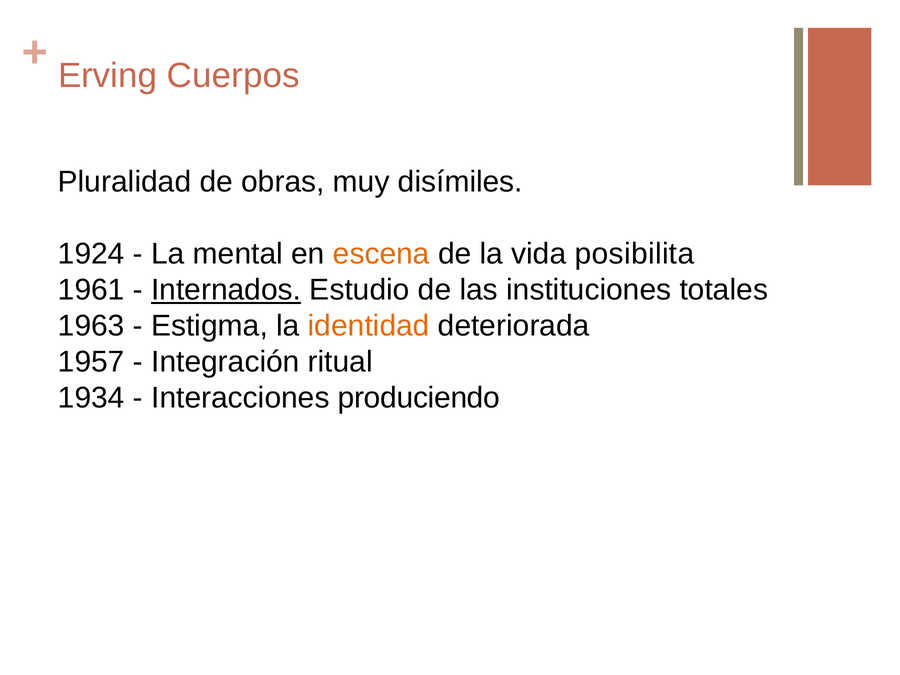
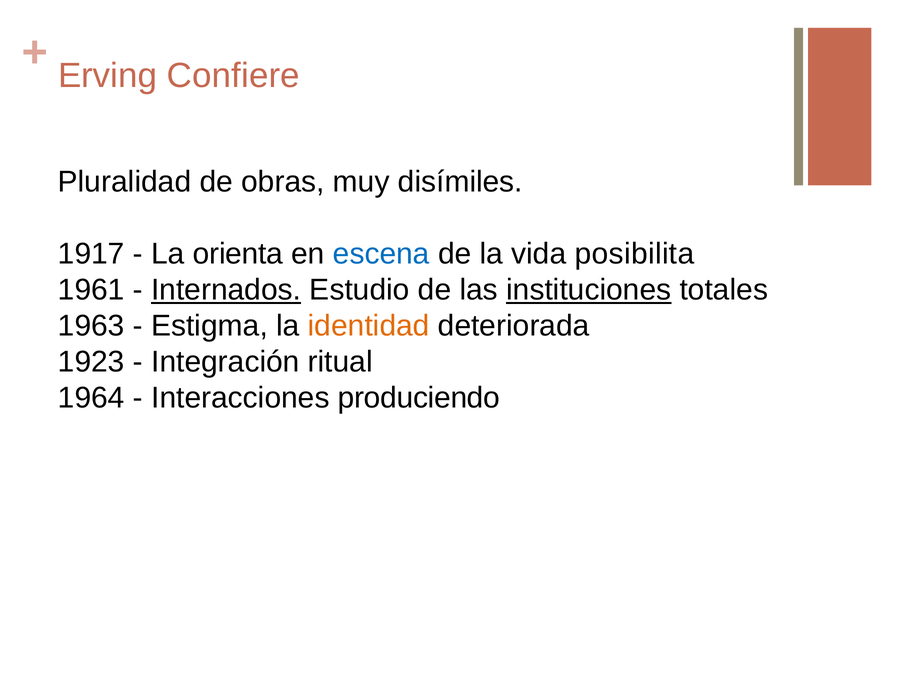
Cuerpos: Cuerpos -> Confiere
1924: 1924 -> 1917
mental: mental -> orienta
escena colour: orange -> blue
instituciones underline: none -> present
1957: 1957 -> 1923
1934: 1934 -> 1964
